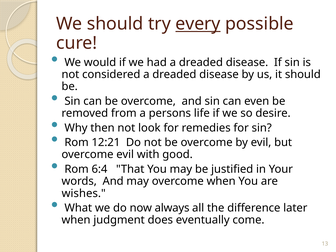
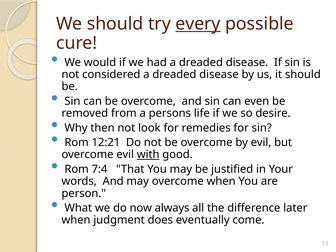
with underline: none -> present
6:4: 6:4 -> 7:4
wishes: wishes -> person
